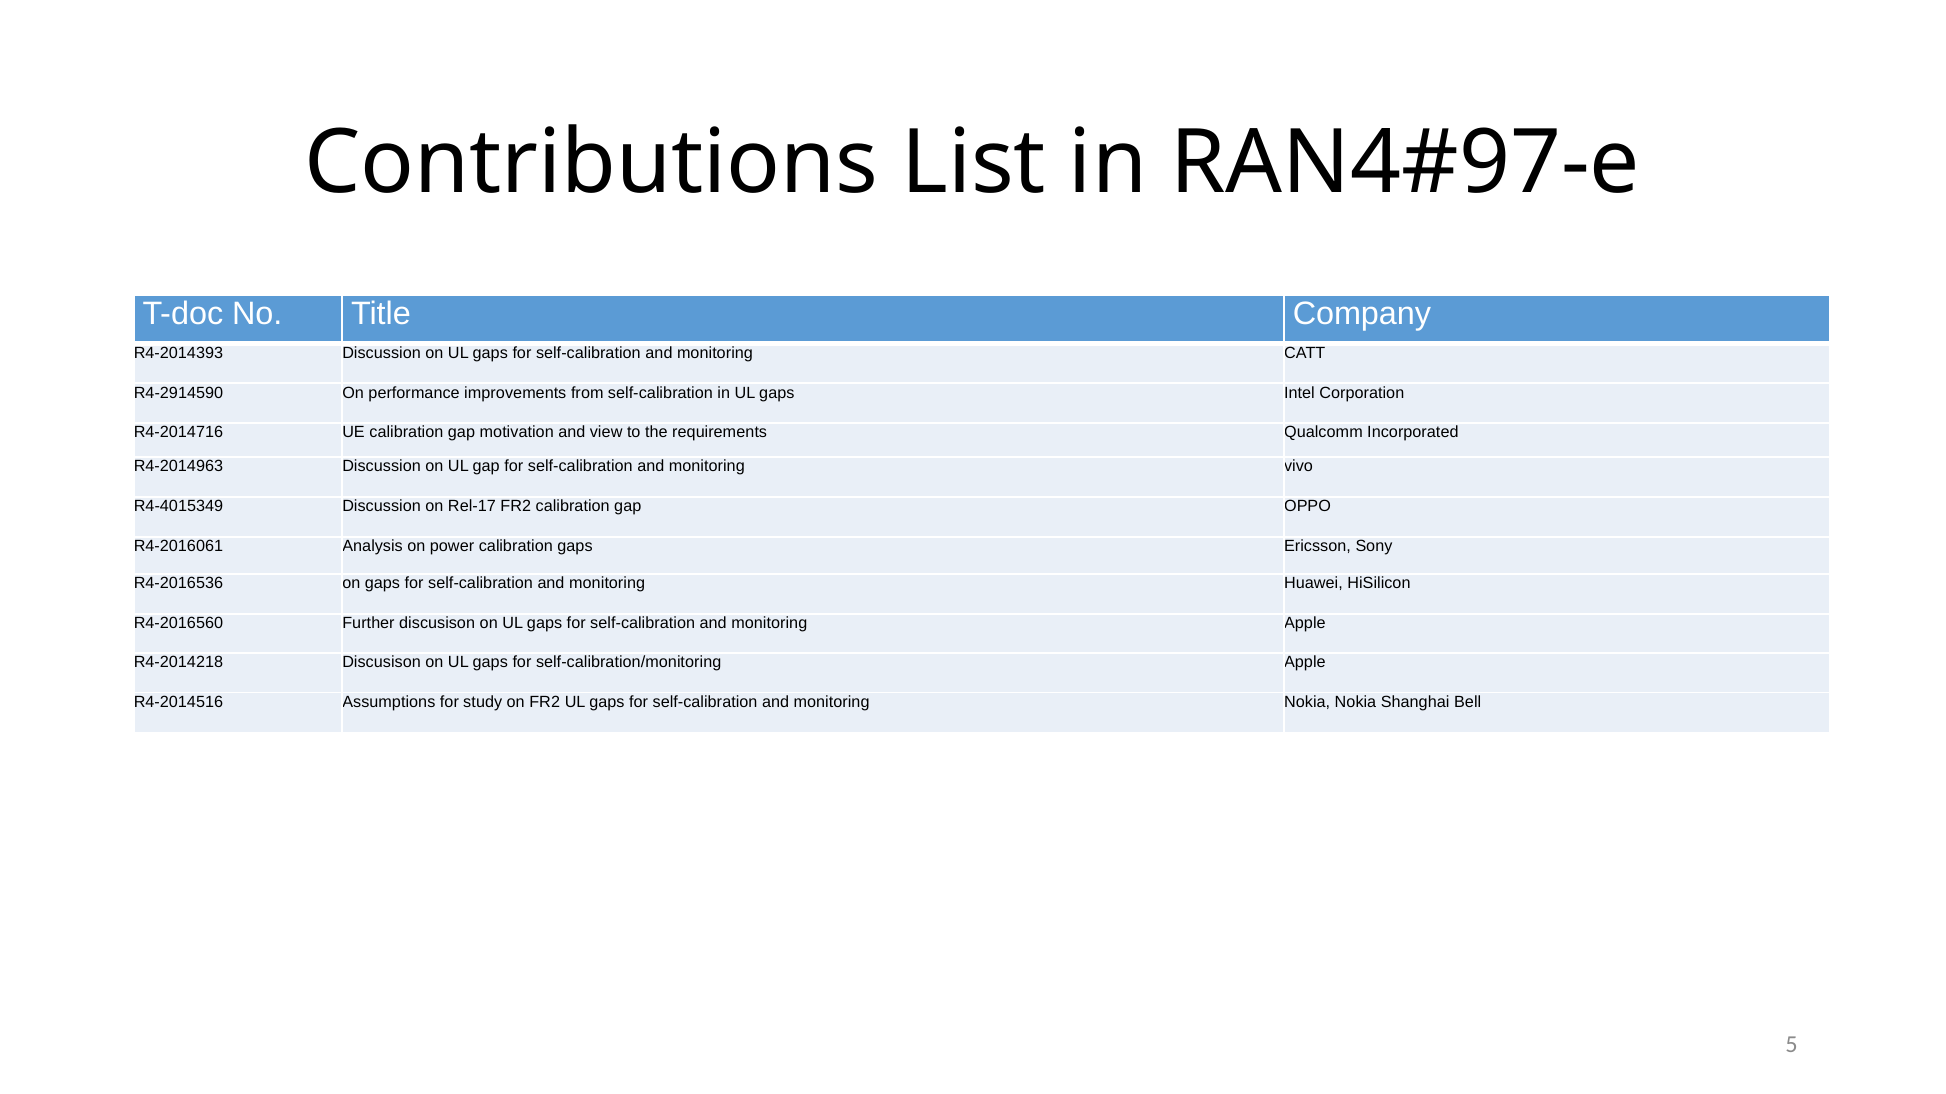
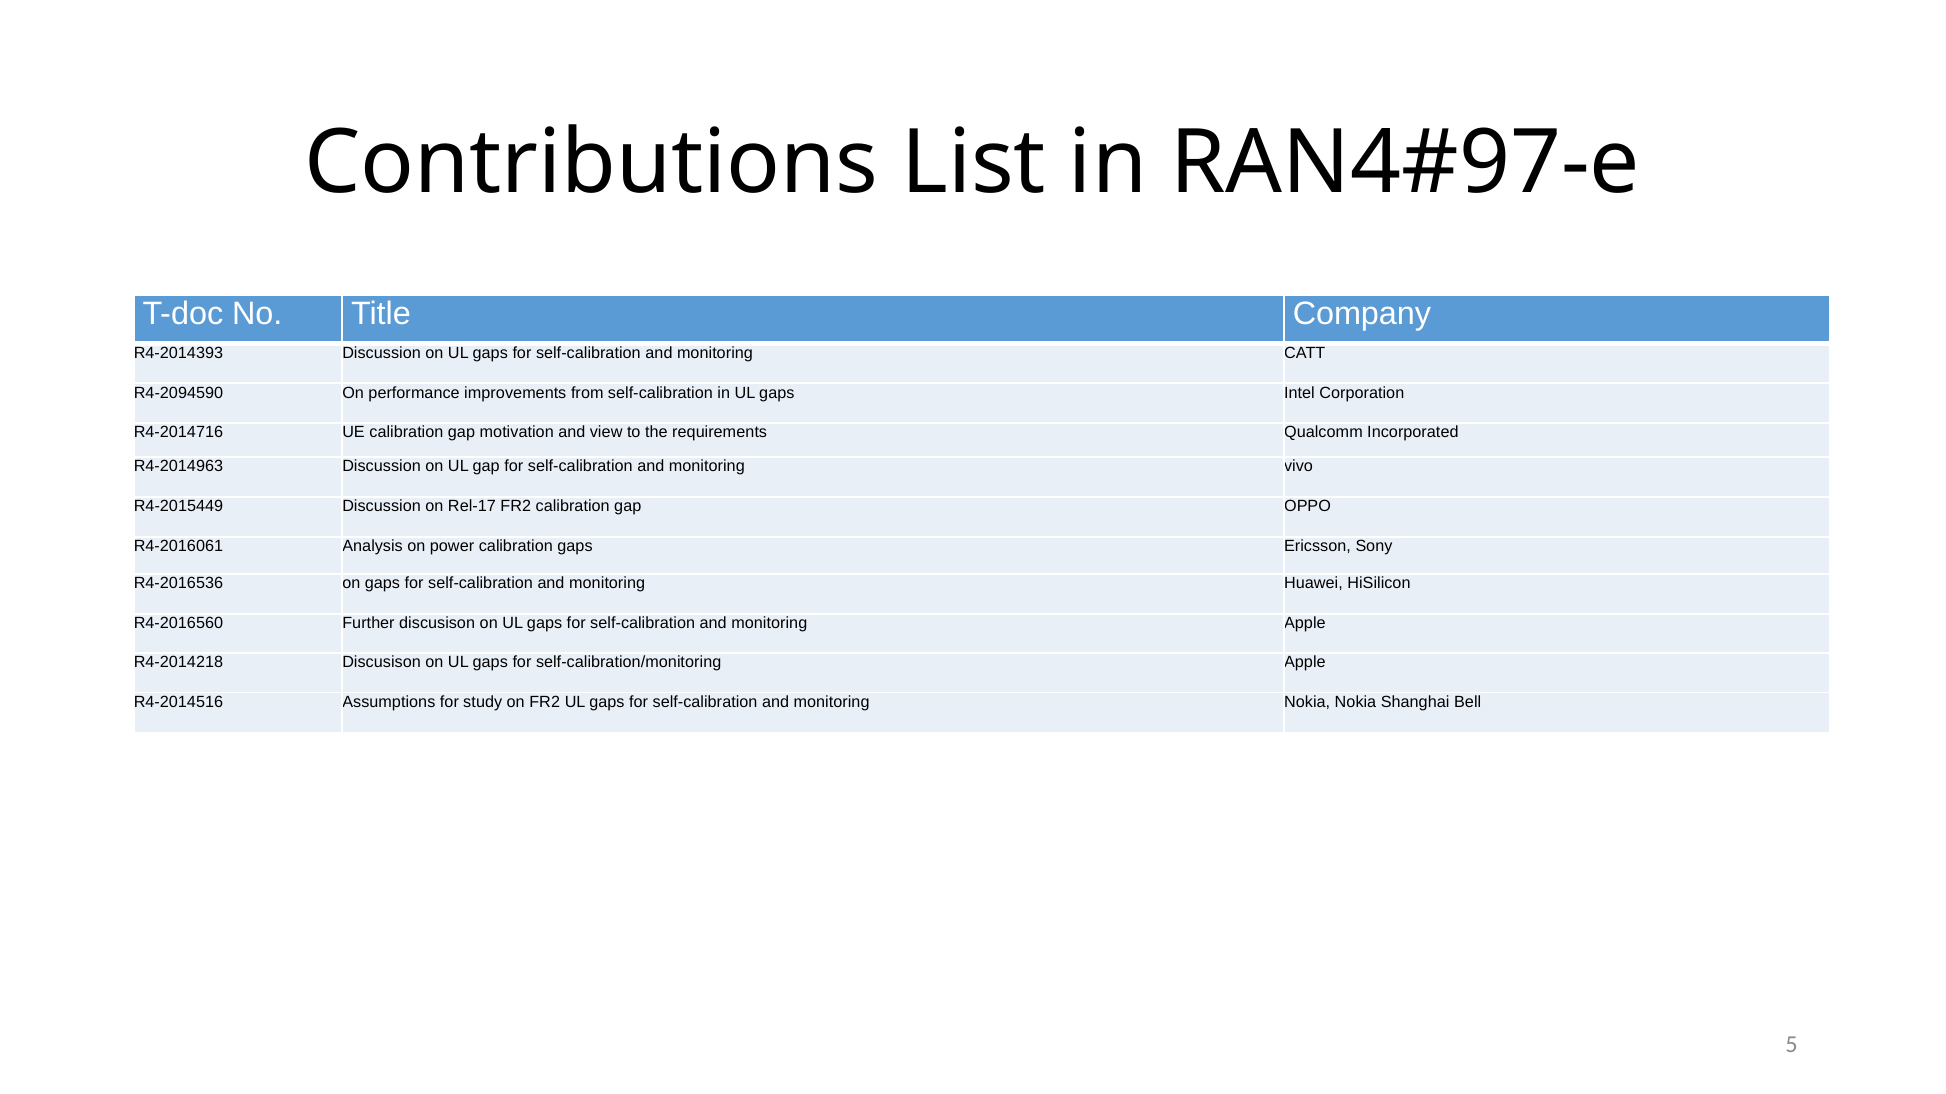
R4-2914590: R4-2914590 -> R4-2094590
R4-4015349: R4-4015349 -> R4-2015449
